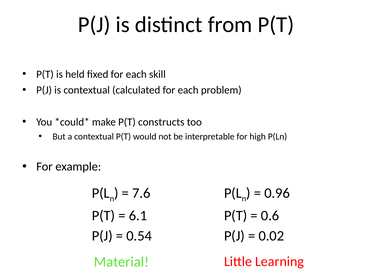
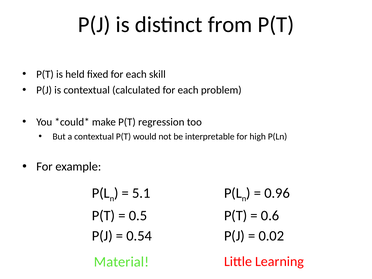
constructs: constructs -> regression
7.6: 7.6 -> 5.1
6.1: 6.1 -> 0.5
